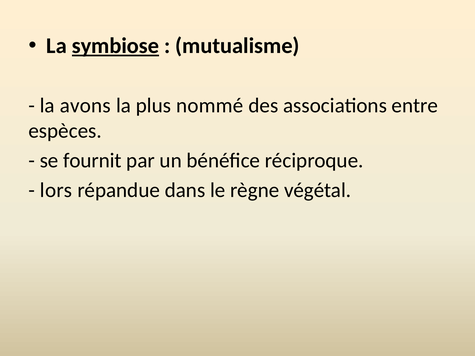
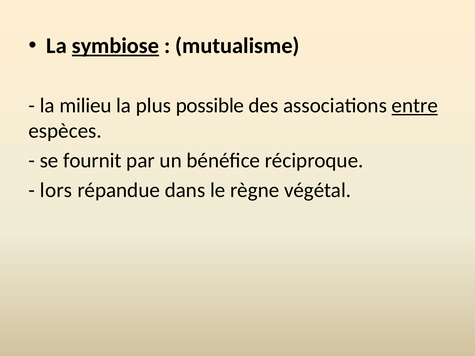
avons: avons -> milieu
nommé: nommé -> possible
entre underline: none -> present
